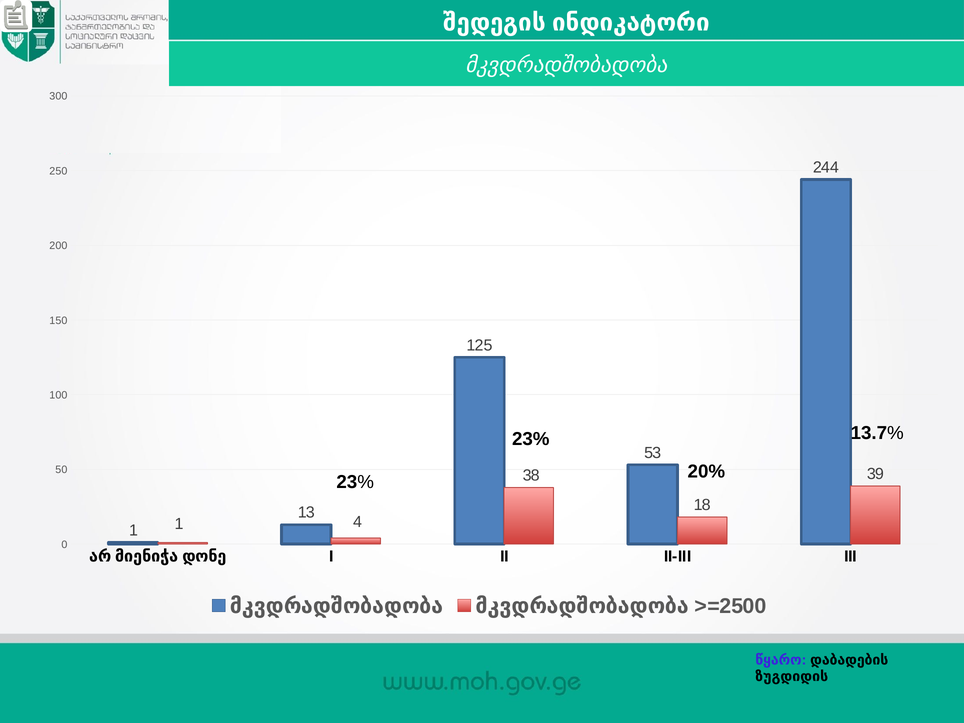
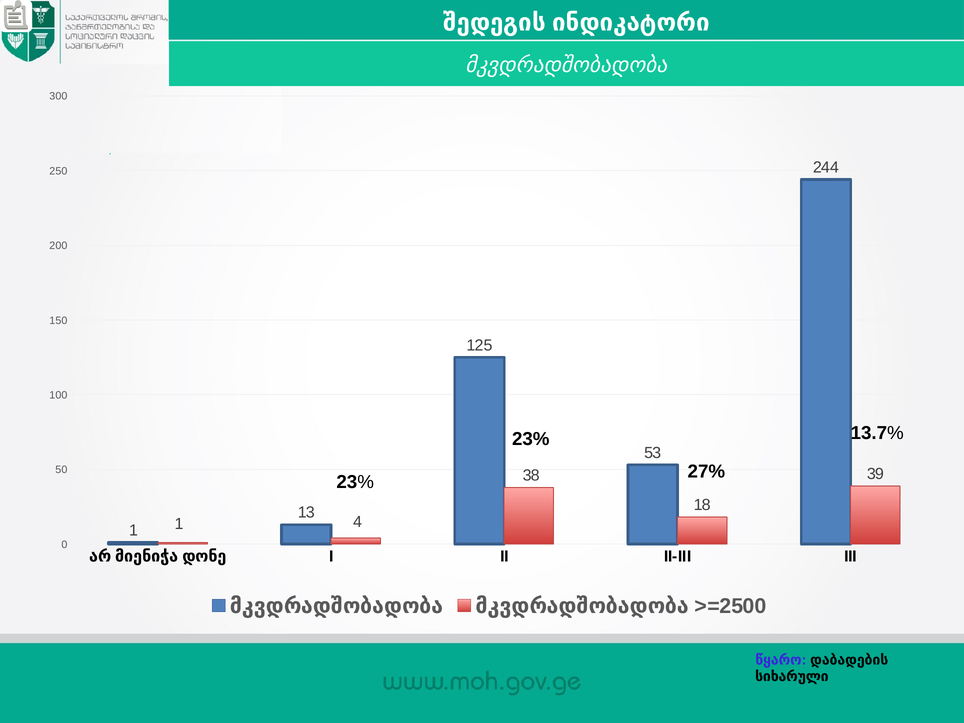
20%: 20% -> 27%
ზუგდიდის: ზუგდიდის -> სიხარული
